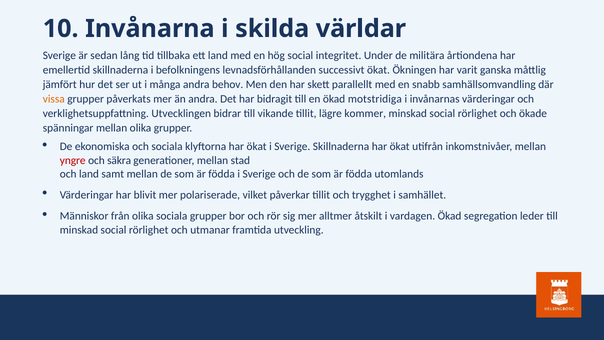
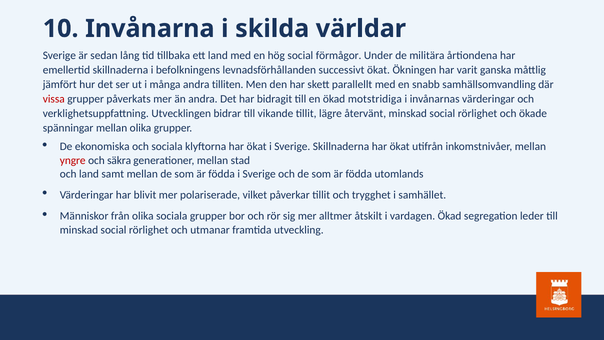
integritet: integritet -> förmågor
behov: behov -> tilliten
vissa colour: orange -> red
kommer: kommer -> återvänt
